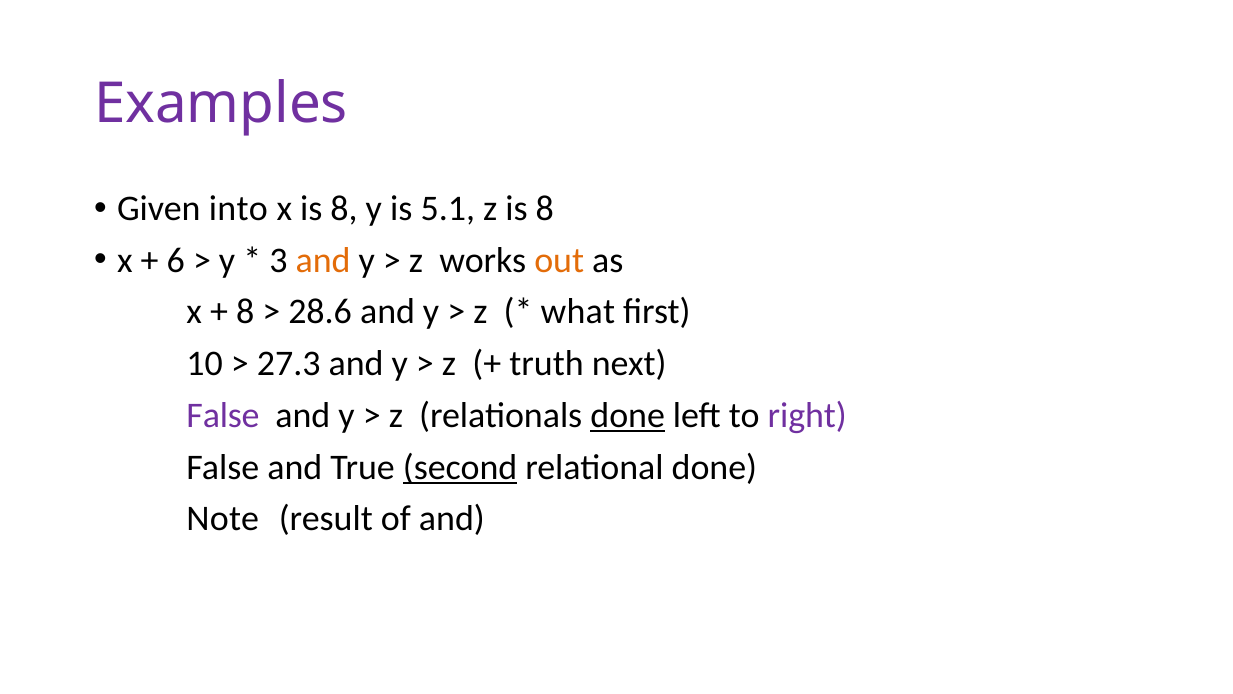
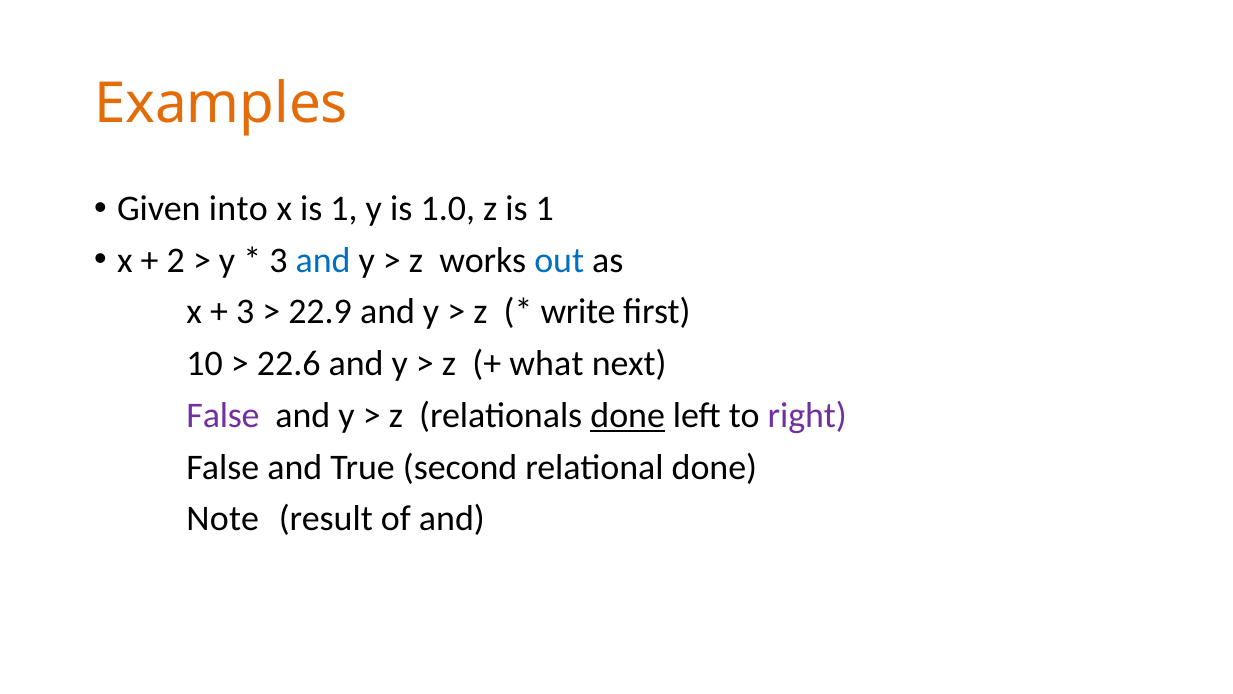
Examples colour: purple -> orange
x is 8: 8 -> 1
5.1: 5.1 -> 1.0
z is 8: 8 -> 1
6: 6 -> 2
and at (323, 260) colour: orange -> blue
out colour: orange -> blue
8 at (245, 312): 8 -> 3
28.6: 28.6 -> 22.9
what: what -> write
27.3: 27.3 -> 22.6
truth: truth -> what
second underline: present -> none
